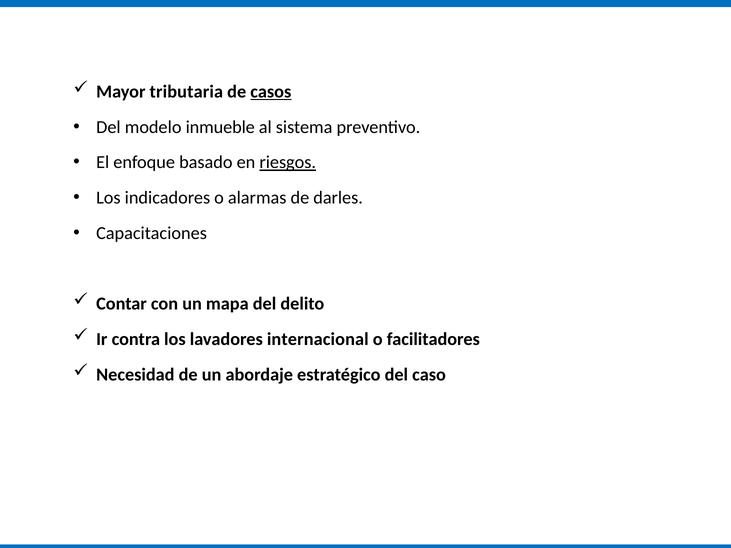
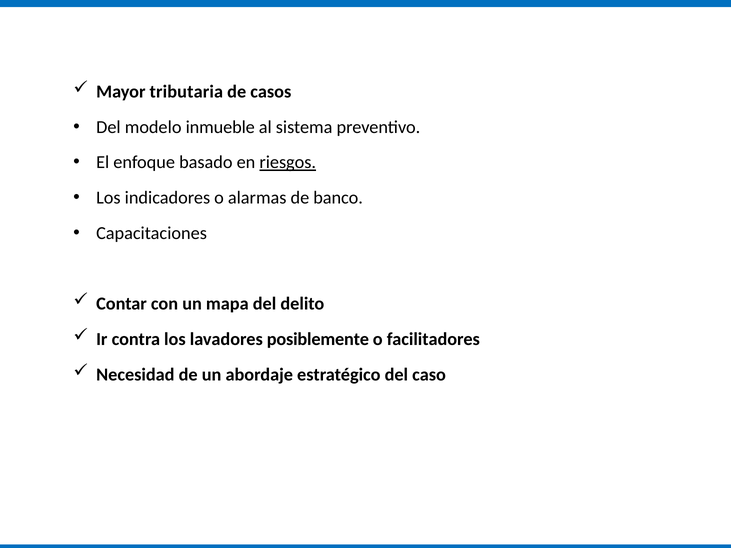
casos underline: present -> none
darles: darles -> banco
internacional: internacional -> posiblemente
